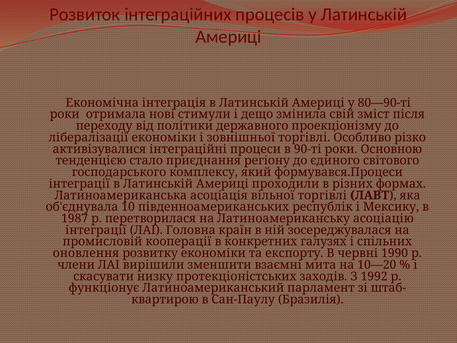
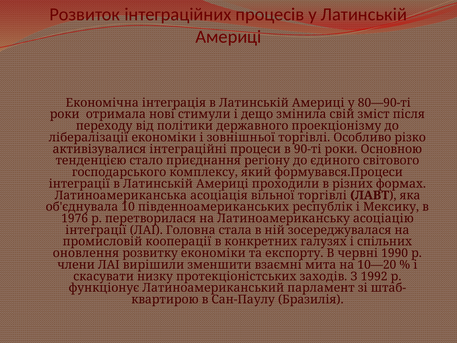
1987: 1987 -> 1976
країн: країн -> стала
